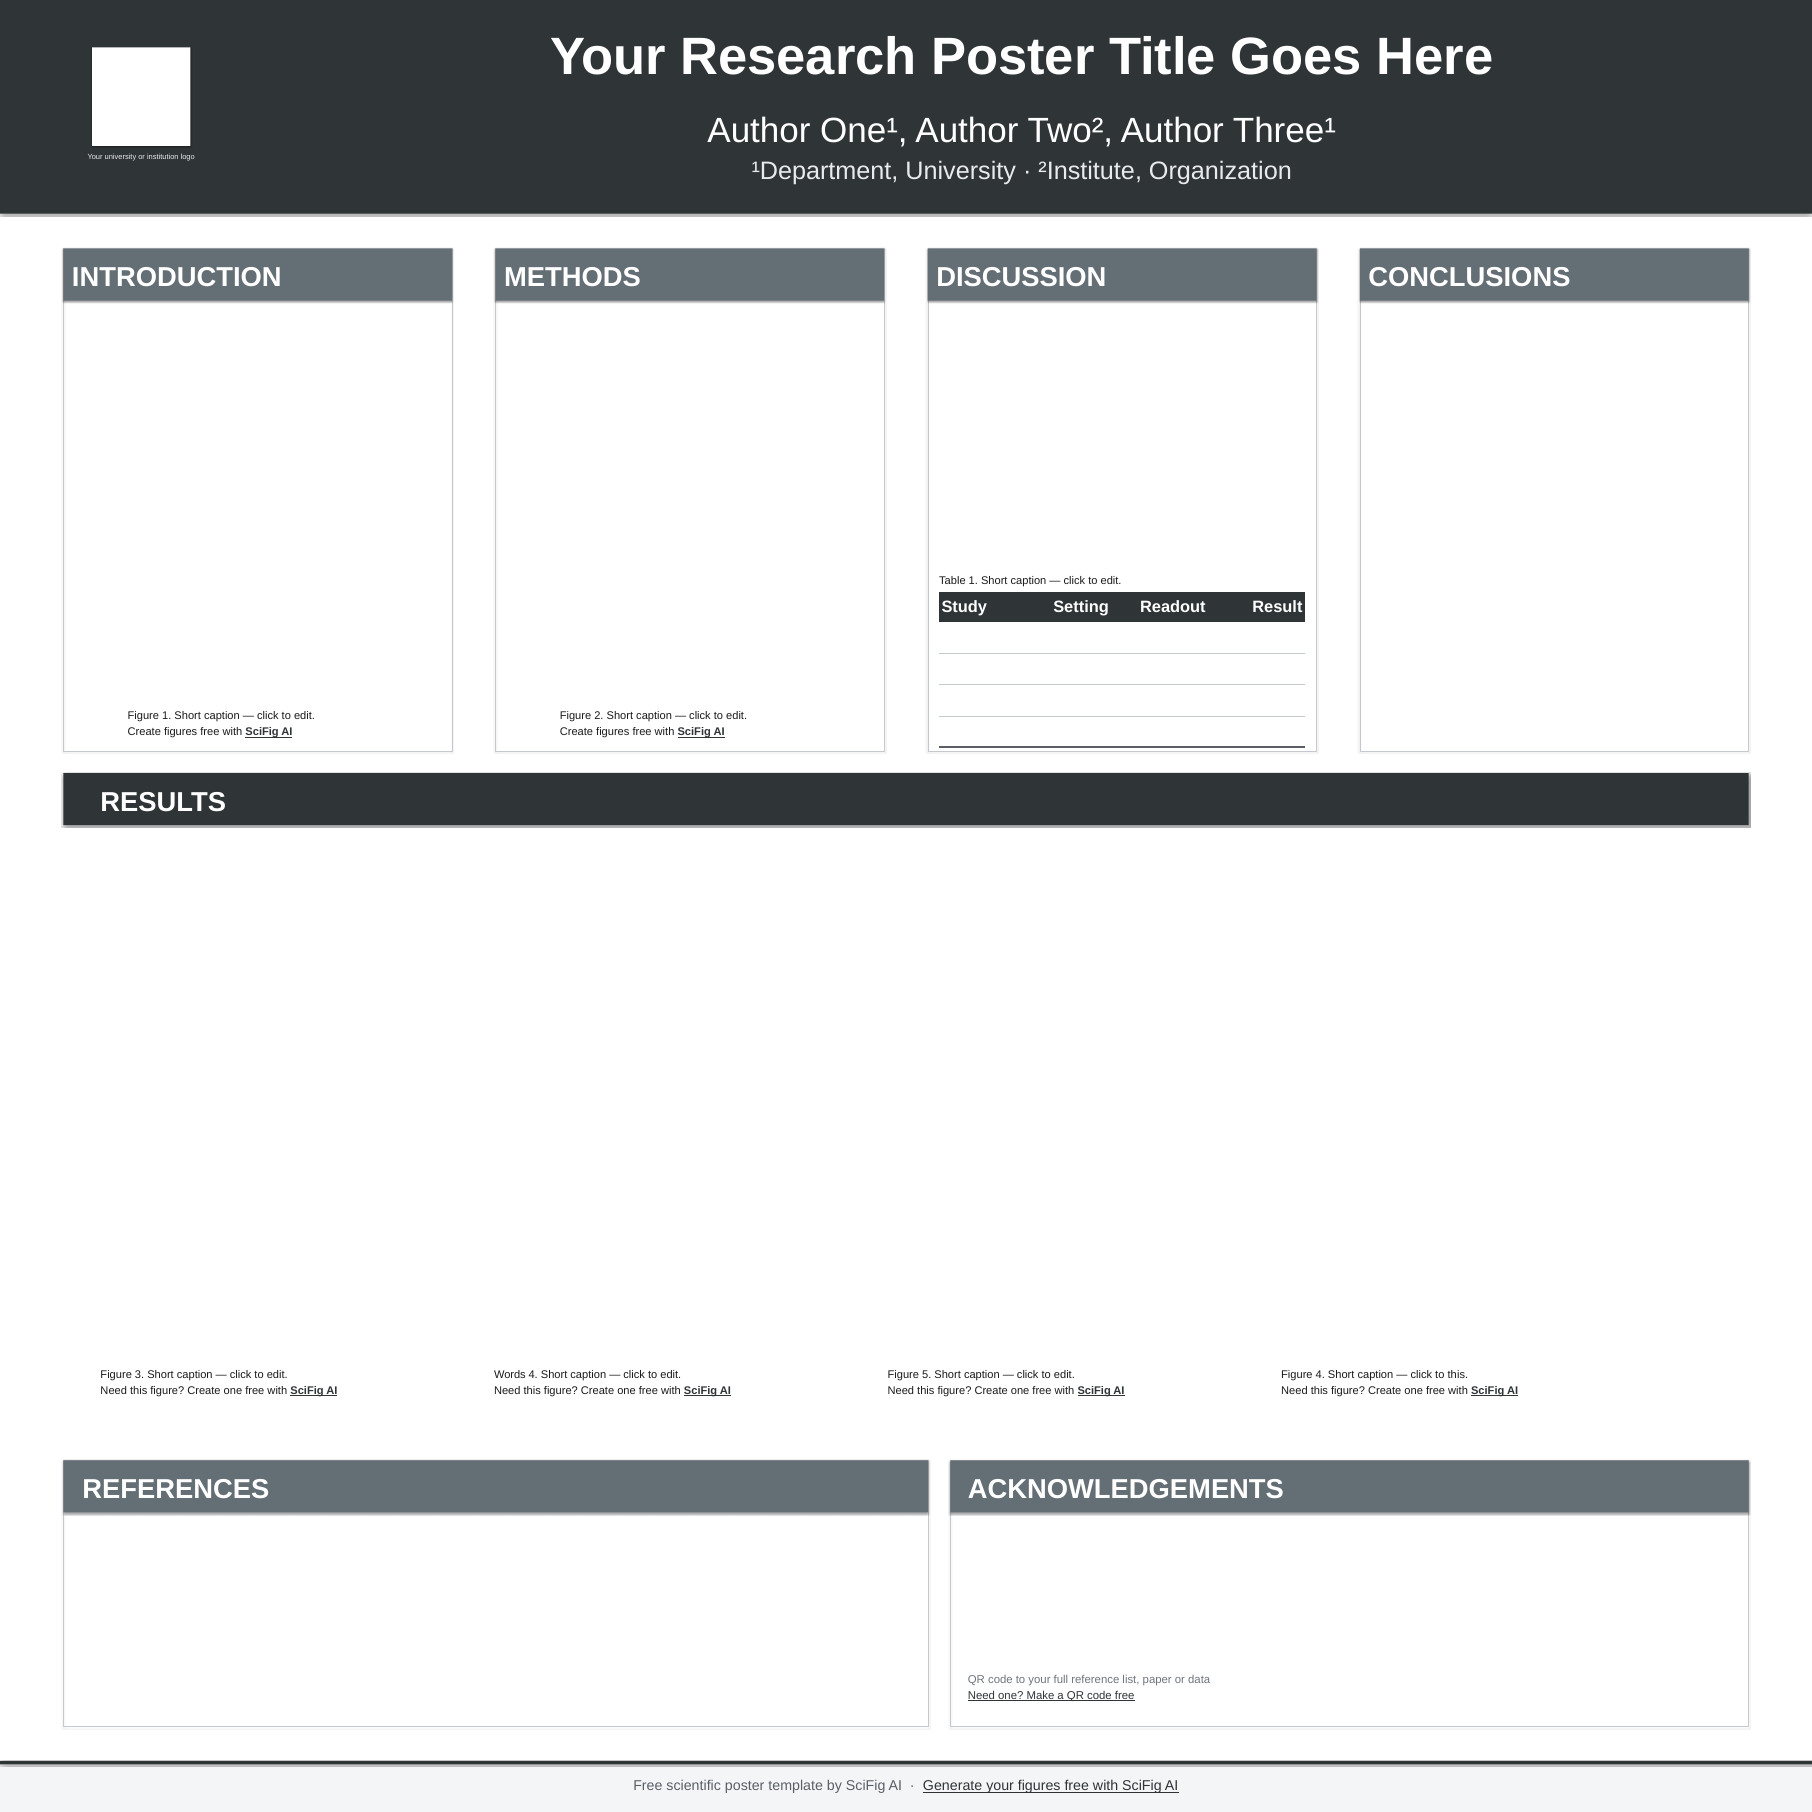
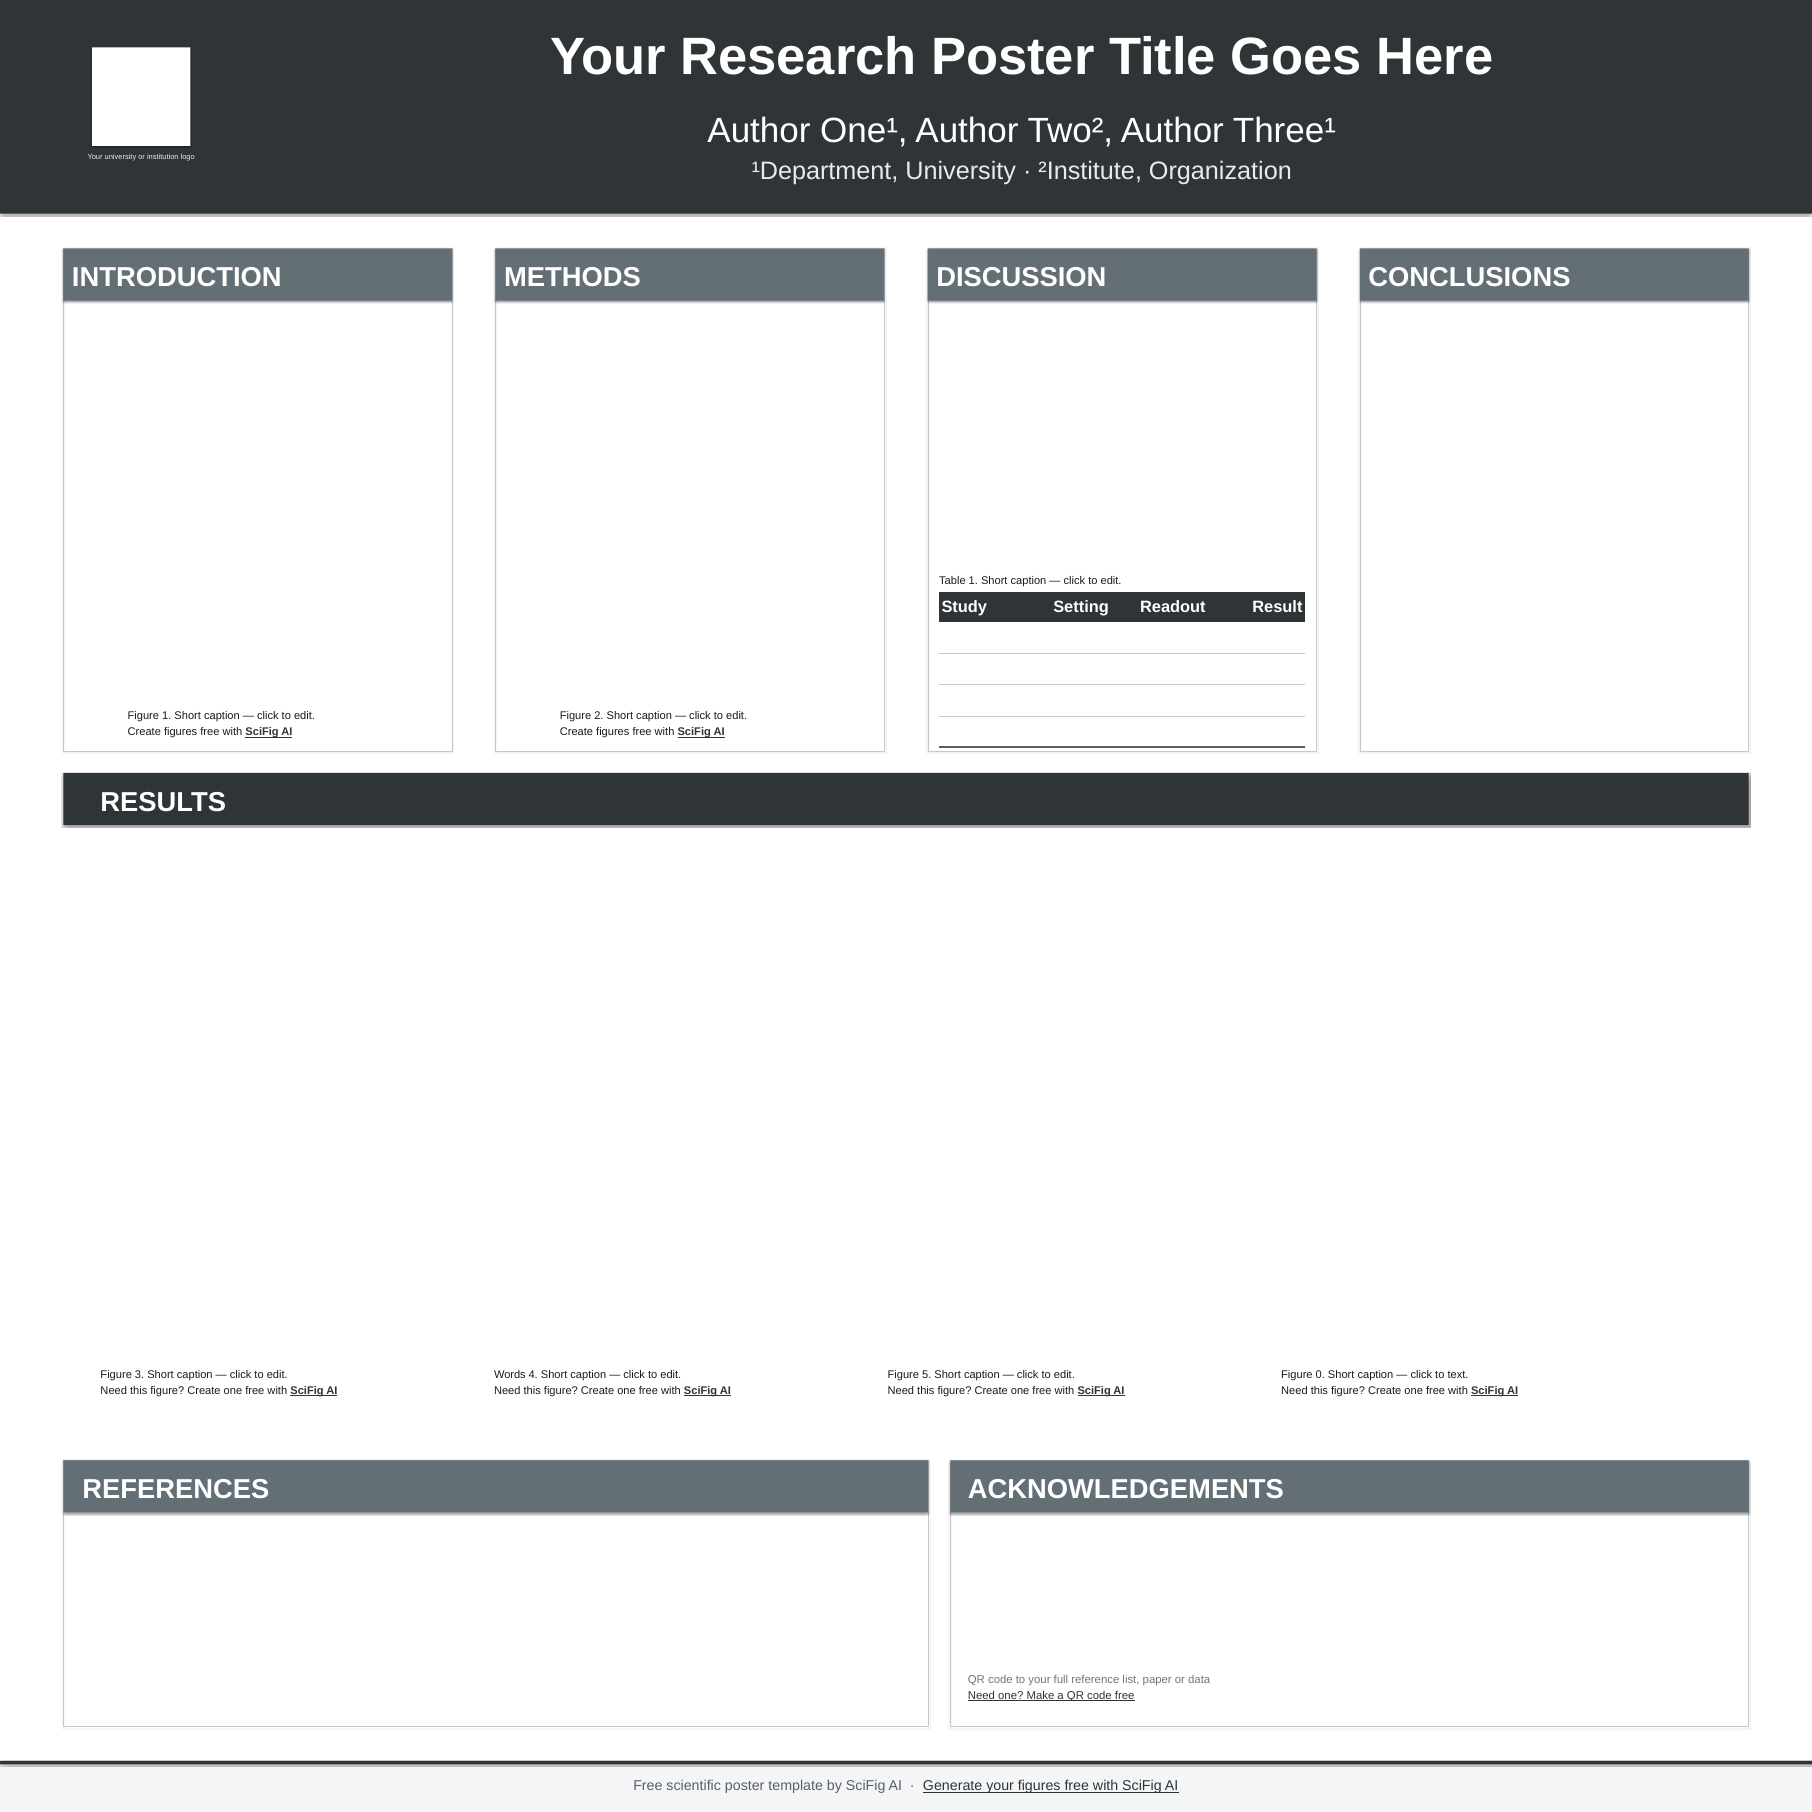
Figure 4: 4 -> 0
to this: this -> text
